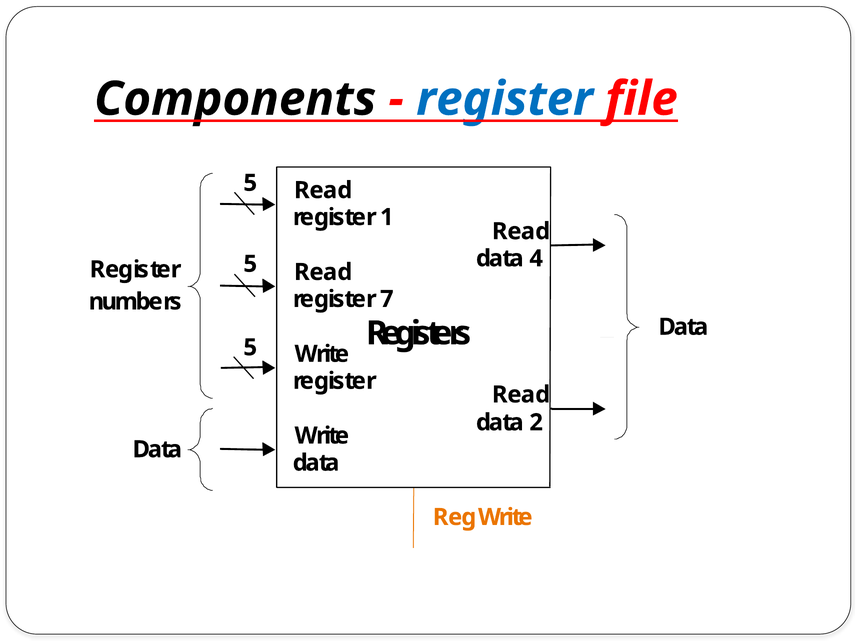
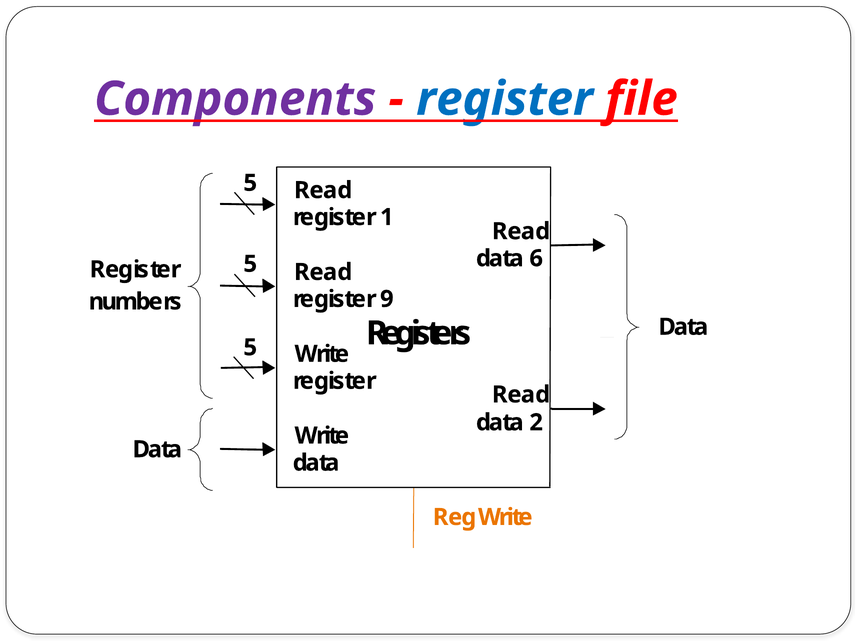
Components colour: black -> purple
4: 4 -> 6
7: 7 -> 9
